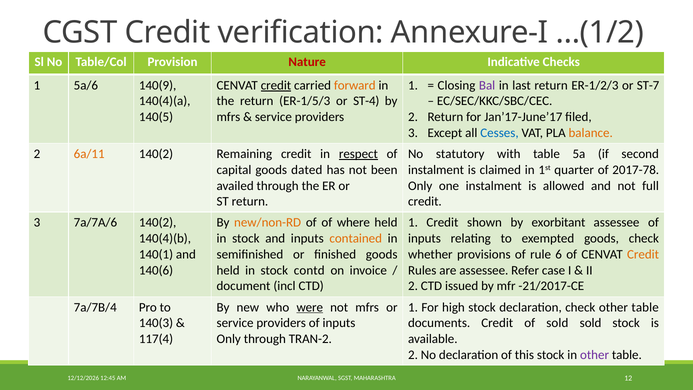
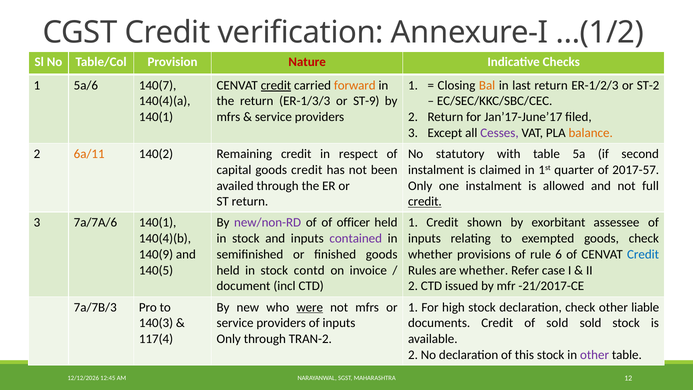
140(9: 140(9 -> 140(7
Bal colour: purple -> orange
ST-7: ST-7 -> ST-2
ER-1/5/3: ER-1/5/3 -> ER-1/3/3
ST-4: ST-4 -> ST-9
140(5 at (156, 117): 140(5 -> 140(1
Cesses colour: blue -> purple
respect underline: present -> none
goods dated: dated -> credit
2017-78: 2017-78 -> 2017-57
credit at (425, 202) underline: none -> present
7a/7A/6 140(2: 140(2 -> 140(1
new/non-RD colour: orange -> purple
where: where -> officer
contained colour: orange -> purple
140(1: 140(1 -> 140(9
Credit at (643, 254) colour: orange -> blue
140(6: 140(6 -> 140(5
are assessee: assessee -> whether
7a/7B/4: 7a/7B/4 -> 7a/7B/3
check other table: table -> liable
